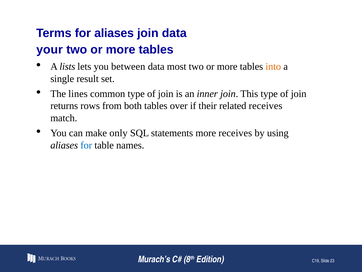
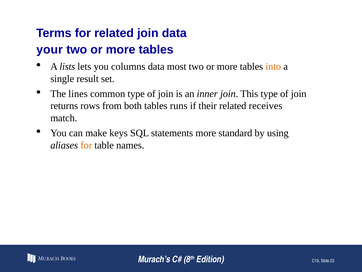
for aliases: aliases -> related
between: between -> columns
over: over -> runs
only: only -> keys
more receives: receives -> standard
for at (86, 145) colour: blue -> orange
